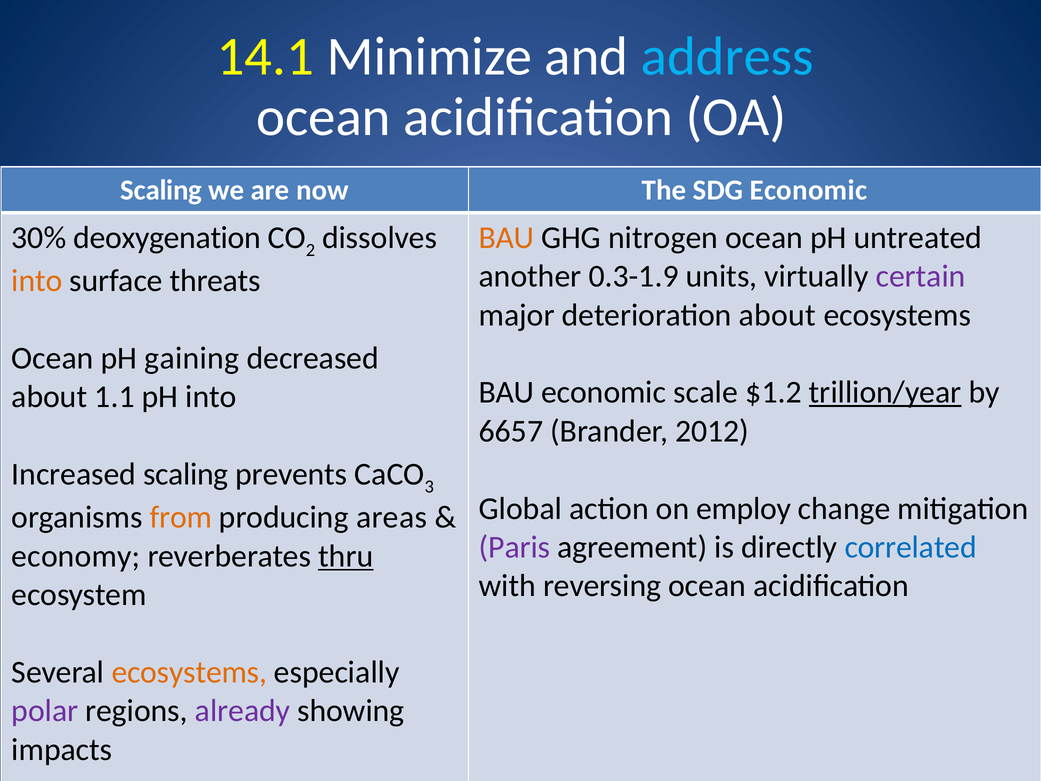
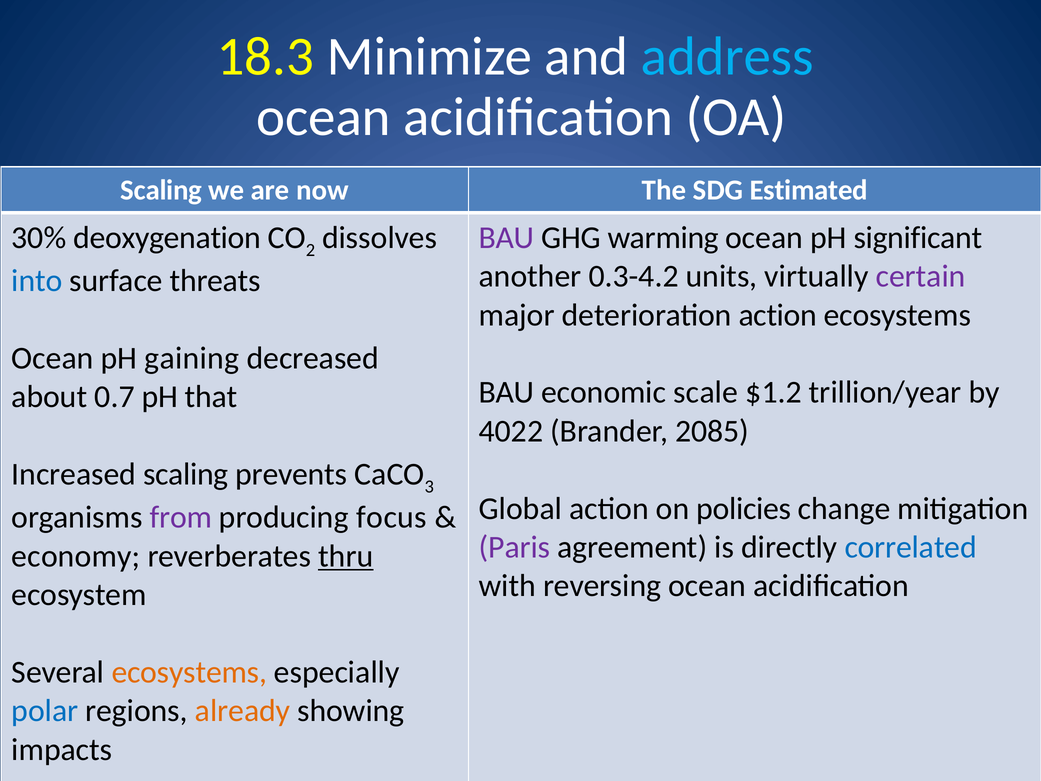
14.1: 14.1 -> 18.3
SDG Economic: Economic -> Estimated
BAU at (507, 238) colour: orange -> purple
nitrogen: nitrogen -> warming
untreated: untreated -> significant
0.3-1.9: 0.3-1.9 -> 0.3-4.2
into at (37, 281) colour: orange -> blue
deterioration about: about -> action
trillion/year underline: present -> none
1.1: 1.1 -> 0.7
pH into: into -> that
6657: 6657 -> 4022
2012: 2012 -> 2085
employ: employ -> policies
from colour: orange -> purple
areas: areas -> focus
polar colour: purple -> blue
already colour: purple -> orange
